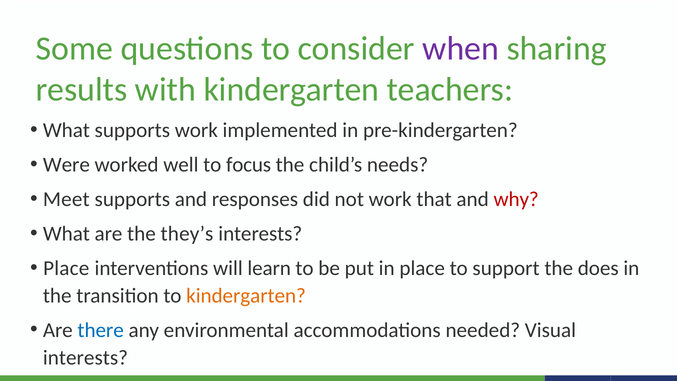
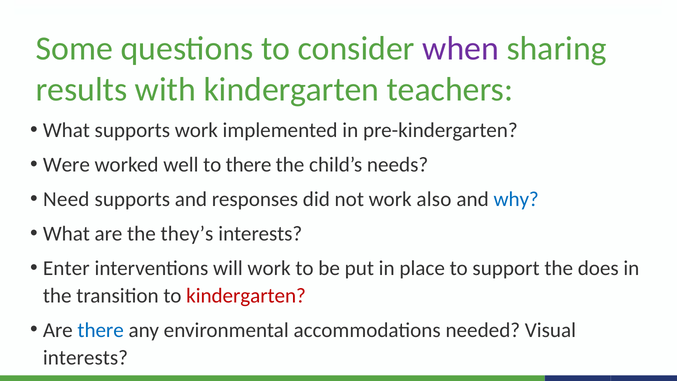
to focus: focus -> there
Meet: Meet -> Need
that: that -> also
why colour: red -> blue
Place at (66, 268): Place -> Enter
will learn: learn -> work
kindergarten at (246, 296) colour: orange -> red
